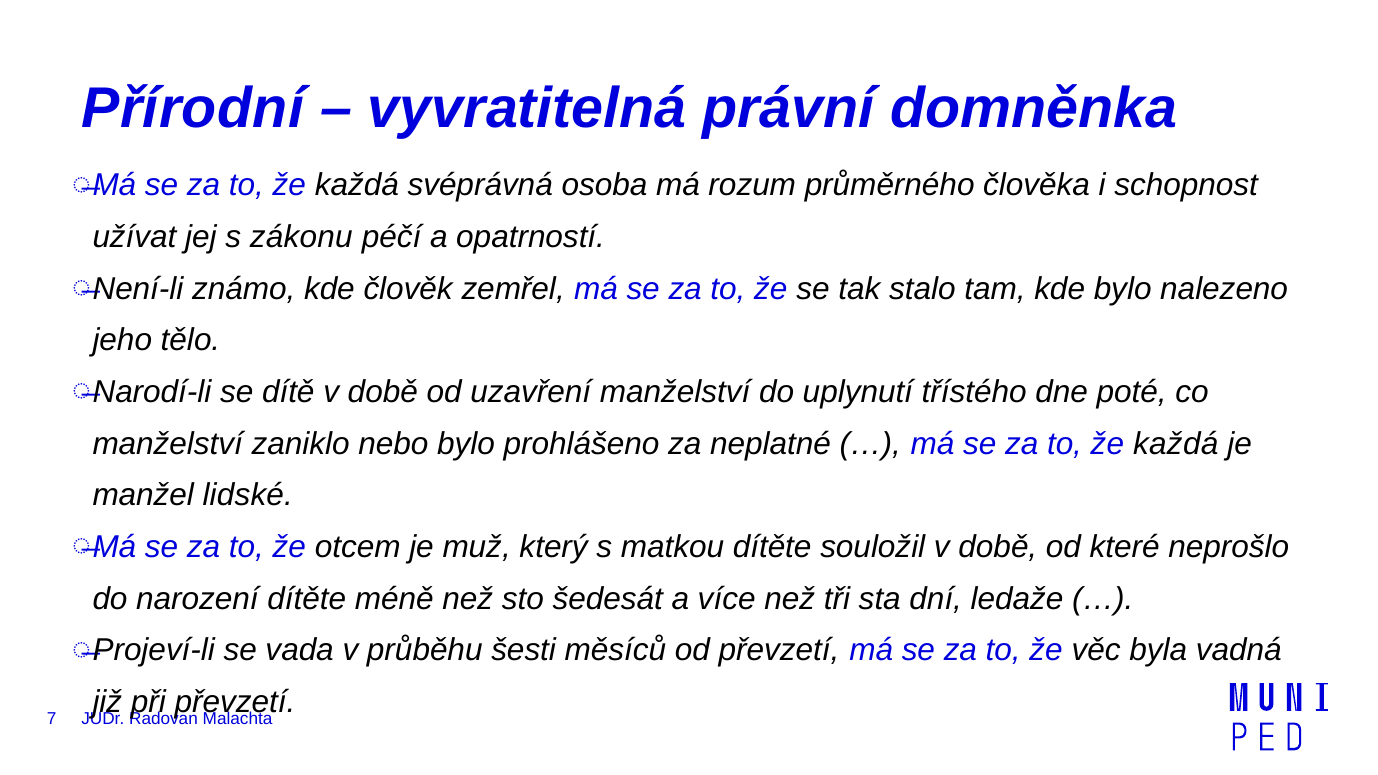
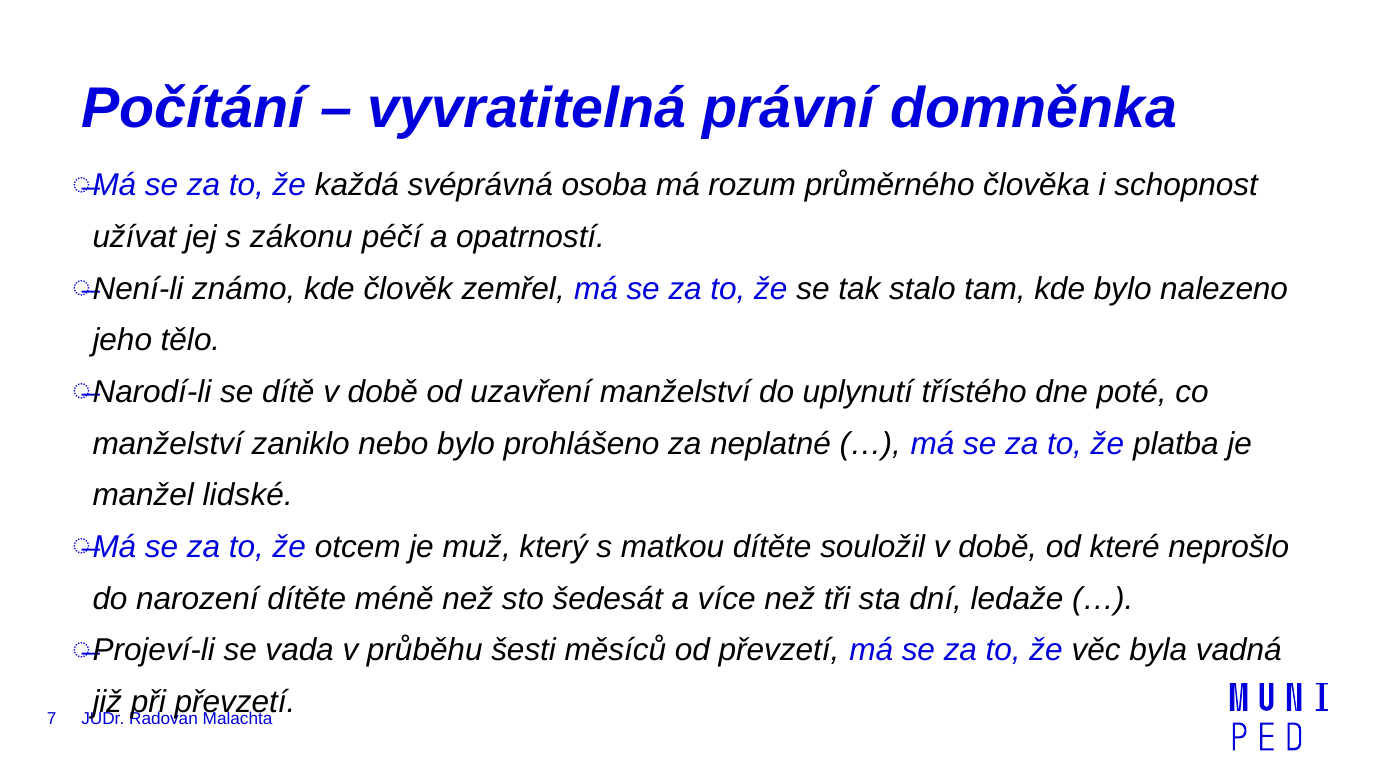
Přírodní: Přírodní -> Počítání
každá at (1176, 444): každá -> platba
